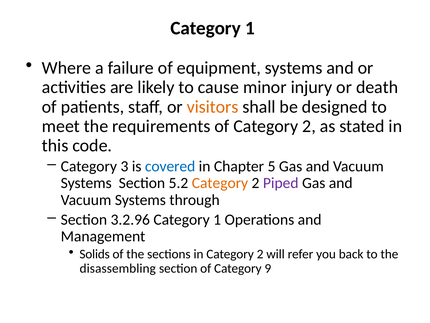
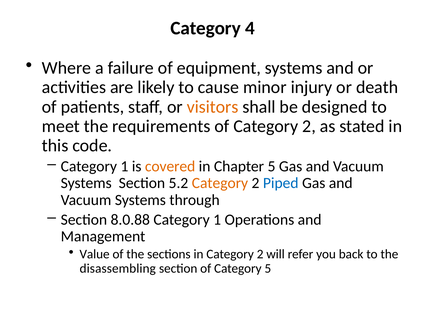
1 at (250, 28): 1 -> 4
3 at (124, 166): 3 -> 1
covered colour: blue -> orange
Piped colour: purple -> blue
3.2.96: 3.2.96 -> 8.0.88
Solids: Solids -> Value
Category 9: 9 -> 5
